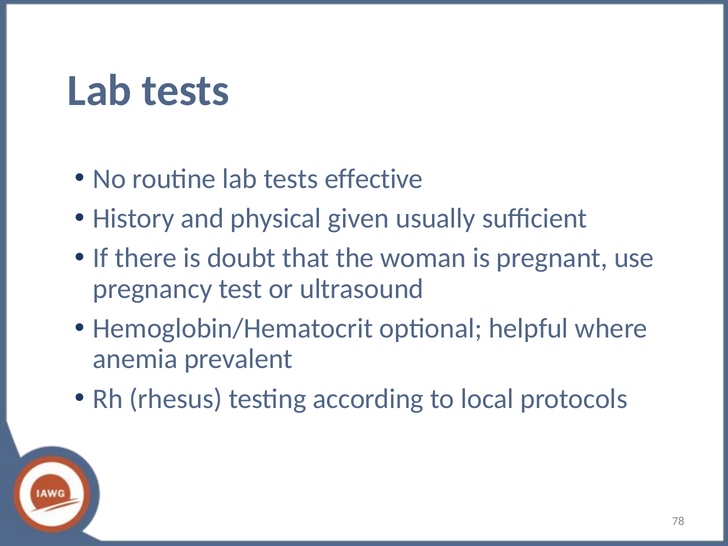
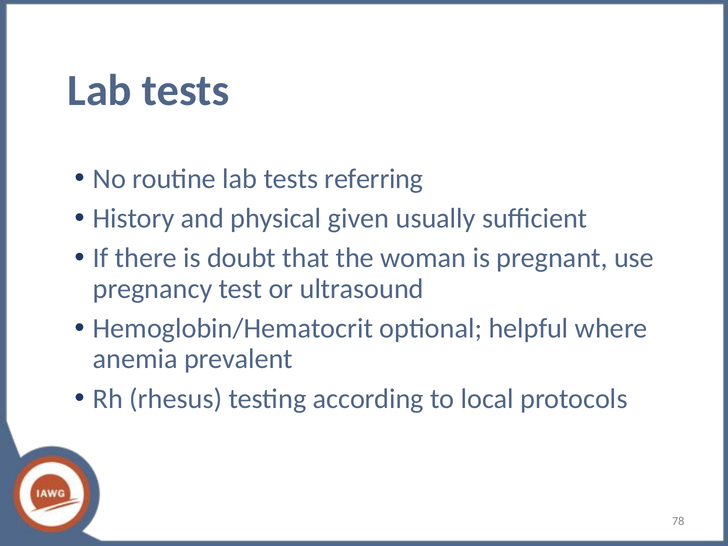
effective: effective -> referring
